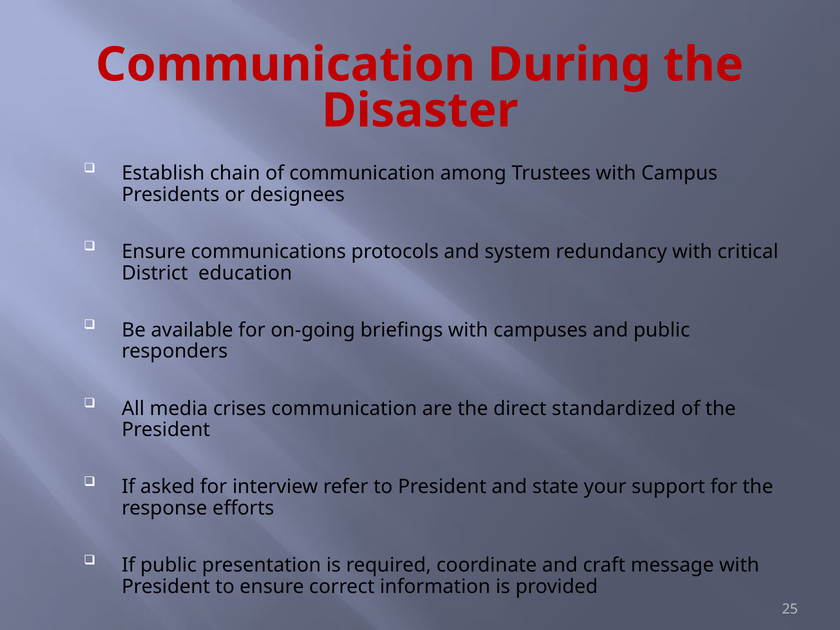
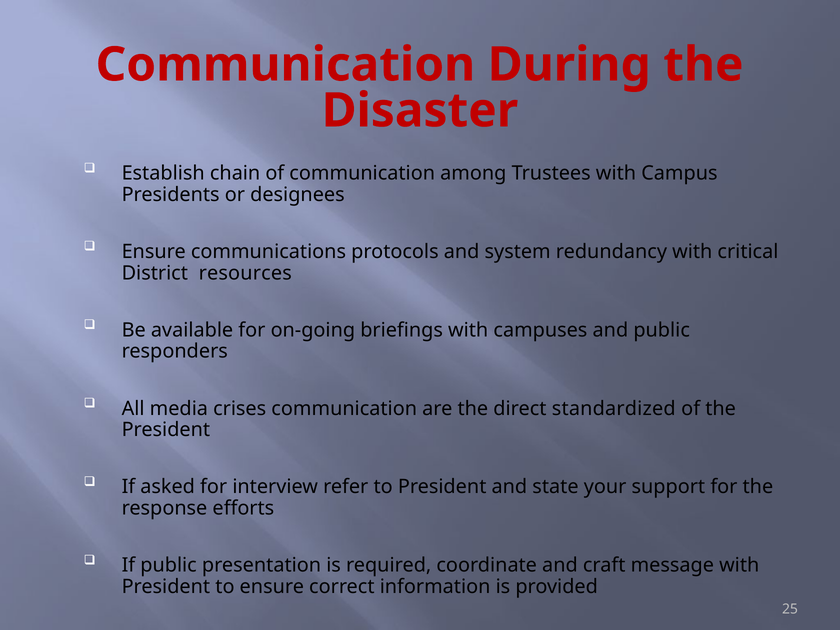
education: education -> resources
